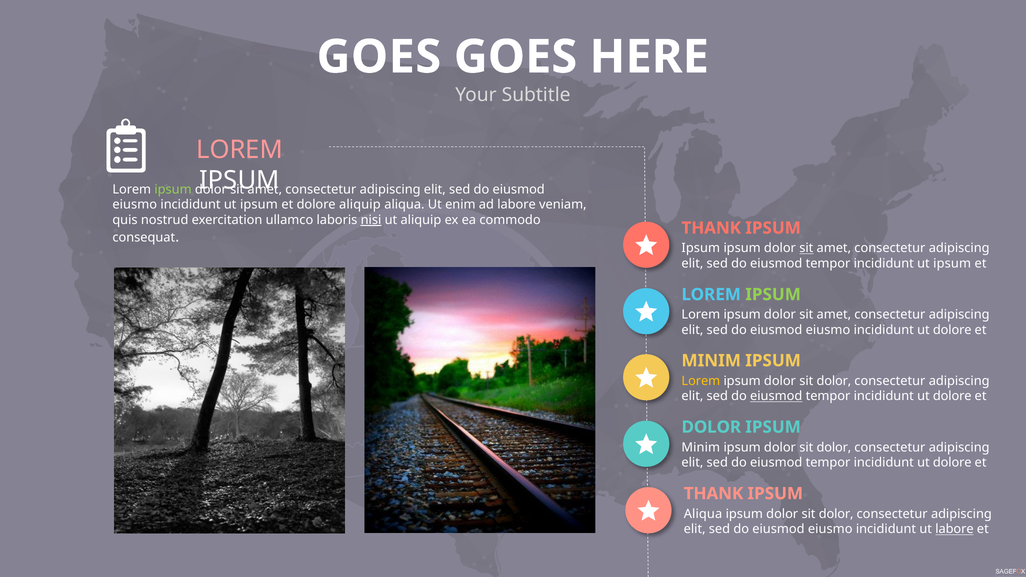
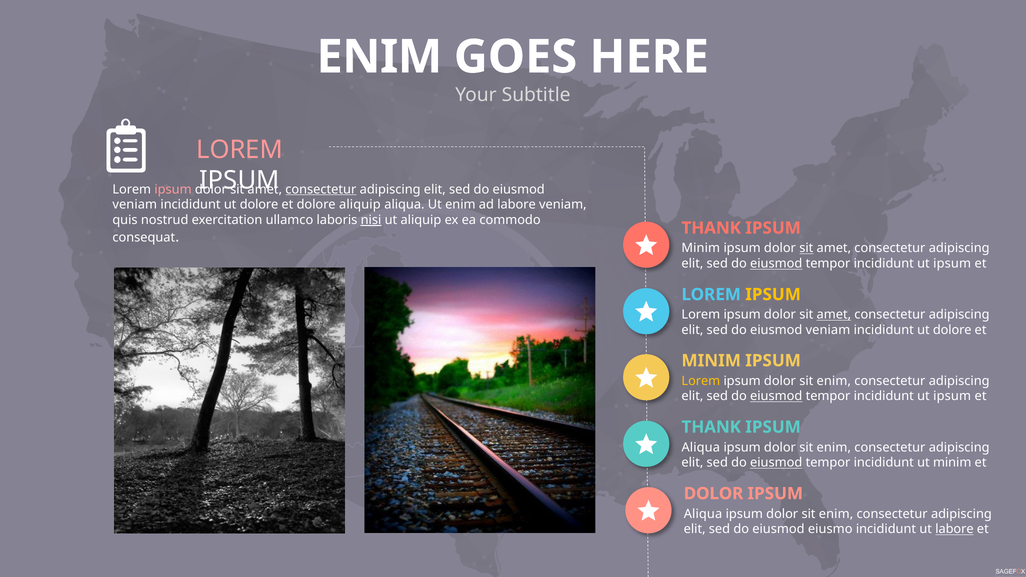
GOES at (379, 57): GOES -> ENIM
ipsum at (173, 189) colour: light green -> pink
consectetur at (321, 189) underline: none -> present
eiusmo at (135, 205): eiusmo -> veniam
ipsum at (259, 205): ipsum -> dolore
Ipsum at (701, 248): Ipsum -> Minim
eiusmod at (776, 264) underline: none -> present
IPSUM at (773, 295) colour: light green -> yellow
amet at (834, 315) underline: none -> present
eiusmo at (828, 330): eiusmo -> veniam
dolor at (834, 381): dolor -> enim
dolore at (952, 396): dolore -> ipsum
DOLOR at (711, 427): DOLOR -> THANK
Minim at (701, 447): Minim -> Aliqua
dolor at (834, 447): dolor -> enim
eiusmod at (776, 463) underline: none -> present
dolore at (952, 463): dolore -> minim
THANK at (713, 494): THANK -> DOLOR
dolor at (836, 514): dolor -> enim
